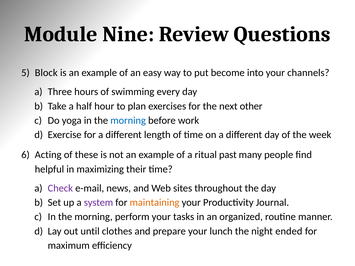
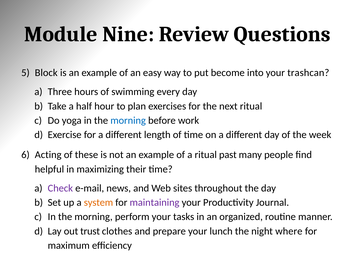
channels: channels -> trashcan
next other: other -> ritual
system colour: purple -> orange
maintaining colour: orange -> purple
until: until -> trust
ended: ended -> where
